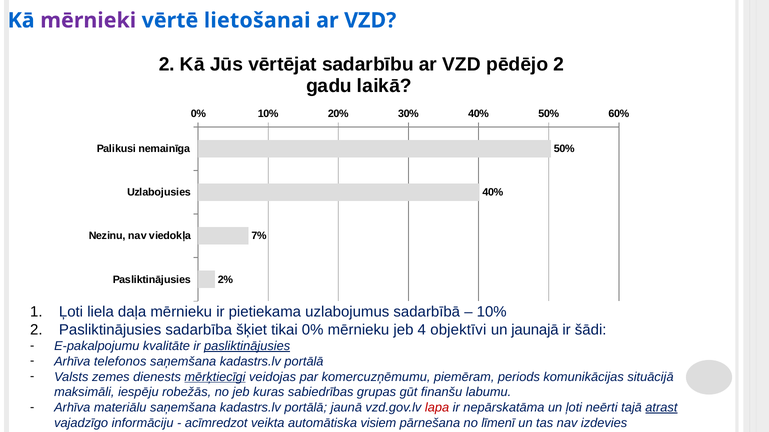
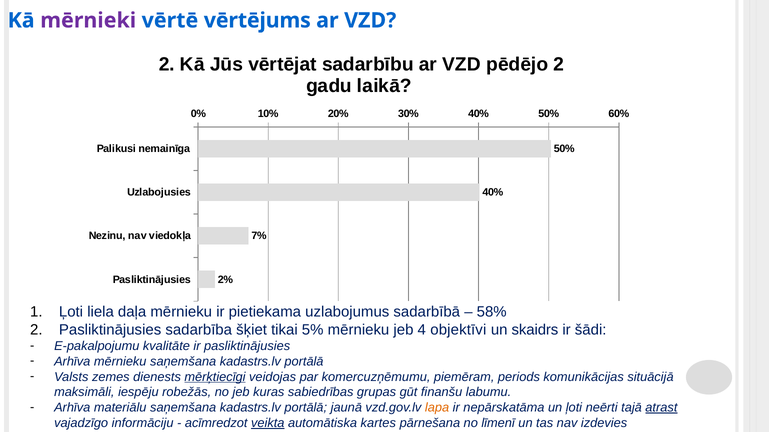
lietošanai: lietošanai -> vērtējums
10% at (492, 312): 10% -> 58%
tikai 0%: 0% -> 5%
jaunajā: jaunajā -> skaidrs
pasliktinājusies at (247, 347) underline: present -> none
Arhīva telefonos: telefonos -> mērnieku
lapa colour: red -> orange
veikta underline: none -> present
visiem: visiem -> kartes
